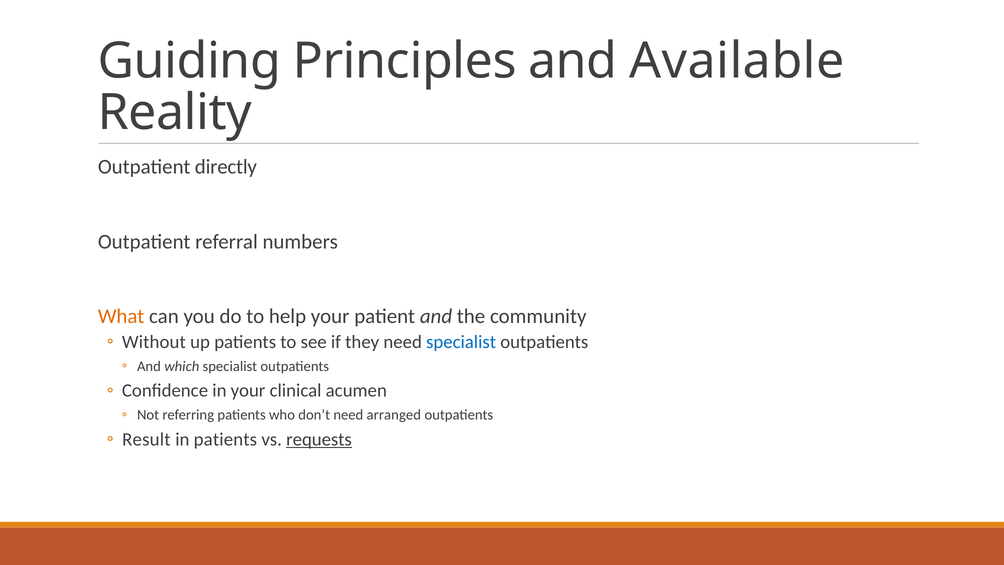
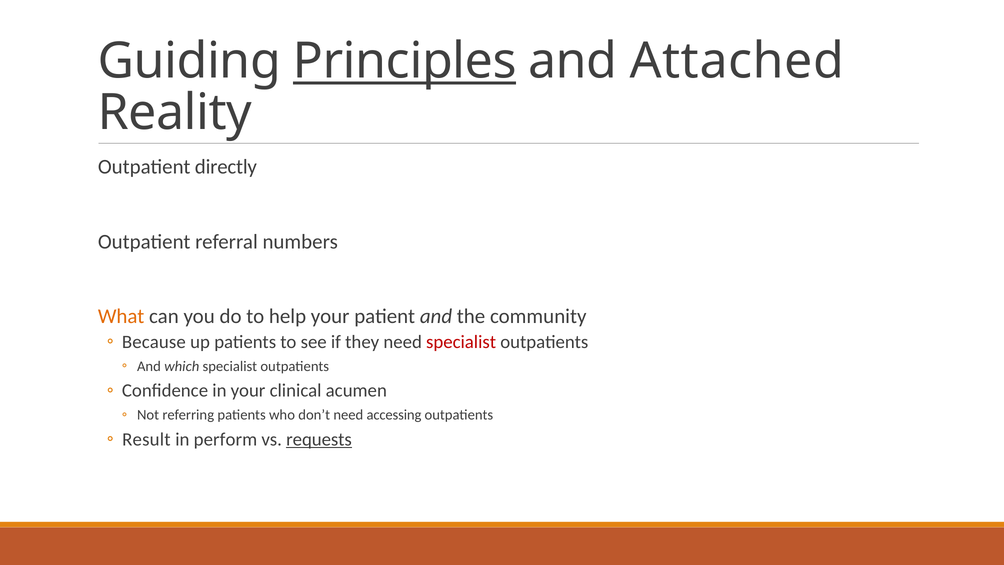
Principles underline: none -> present
Available: Available -> Attached
Without: Without -> Because
specialist at (461, 342) colour: blue -> red
arranged: arranged -> accessing
in patients: patients -> perform
